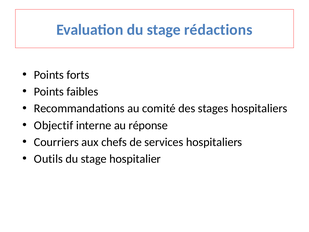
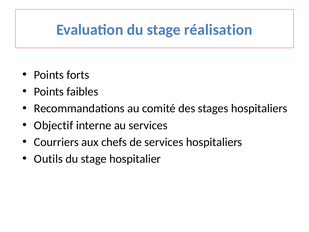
rédactions: rédactions -> réalisation
au réponse: réponse -> services
